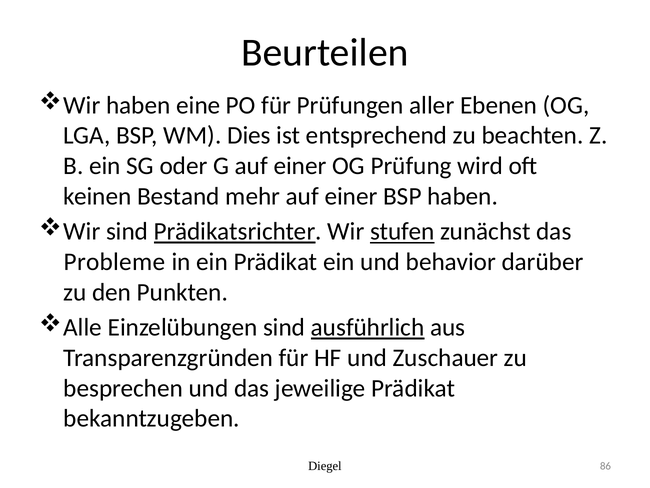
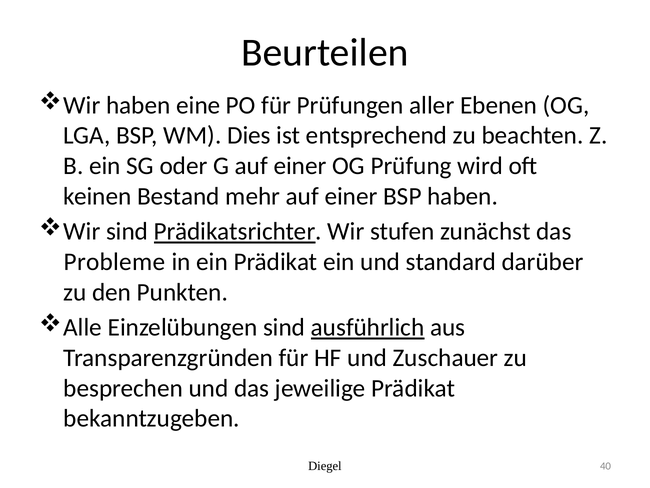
stufen underline: present -> none
behavior: behavior -> standard
86: 86 -> 40
